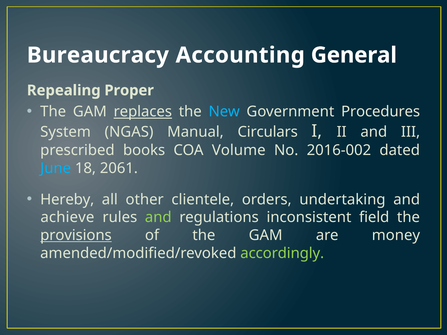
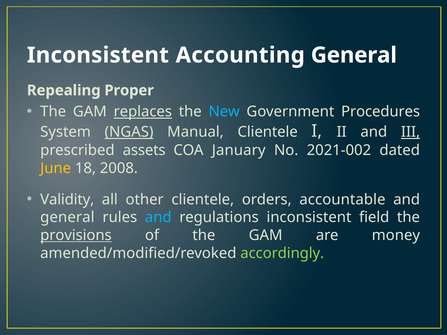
Bureaucracy at (98, 55): Bureaucracy -> Inconsistent
NGAS underline: none -> present
Manual Circulars: Circulars -> Clientele
III underline: none -> present
books: books -> assets
Volume: Volume -> January
2016-002: 2016-002 -> 2021-002
June colour: light blue -> yellow
2061: 2061 -> 2008
Hereby: Hereby -> Validity
undertaking: undertaking -> accountable
achieve at (67, 218): achieve -> general
and at (158, 218) colour: light green -> light blue
